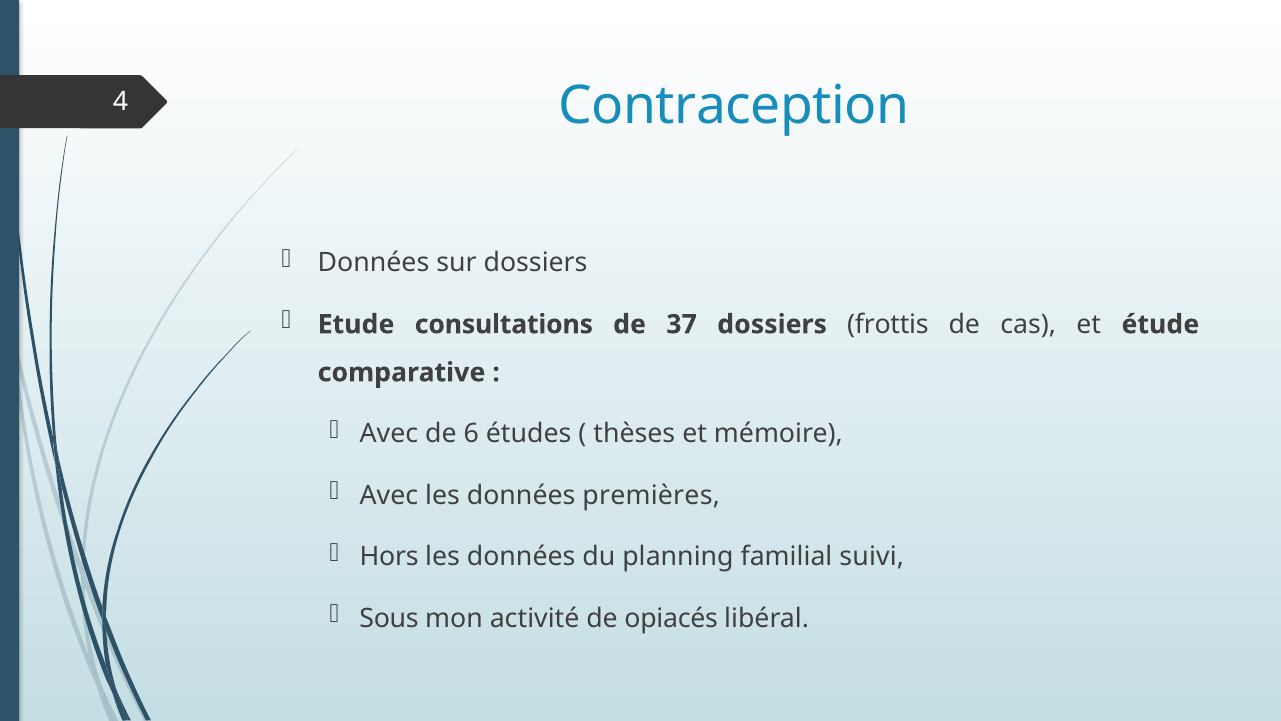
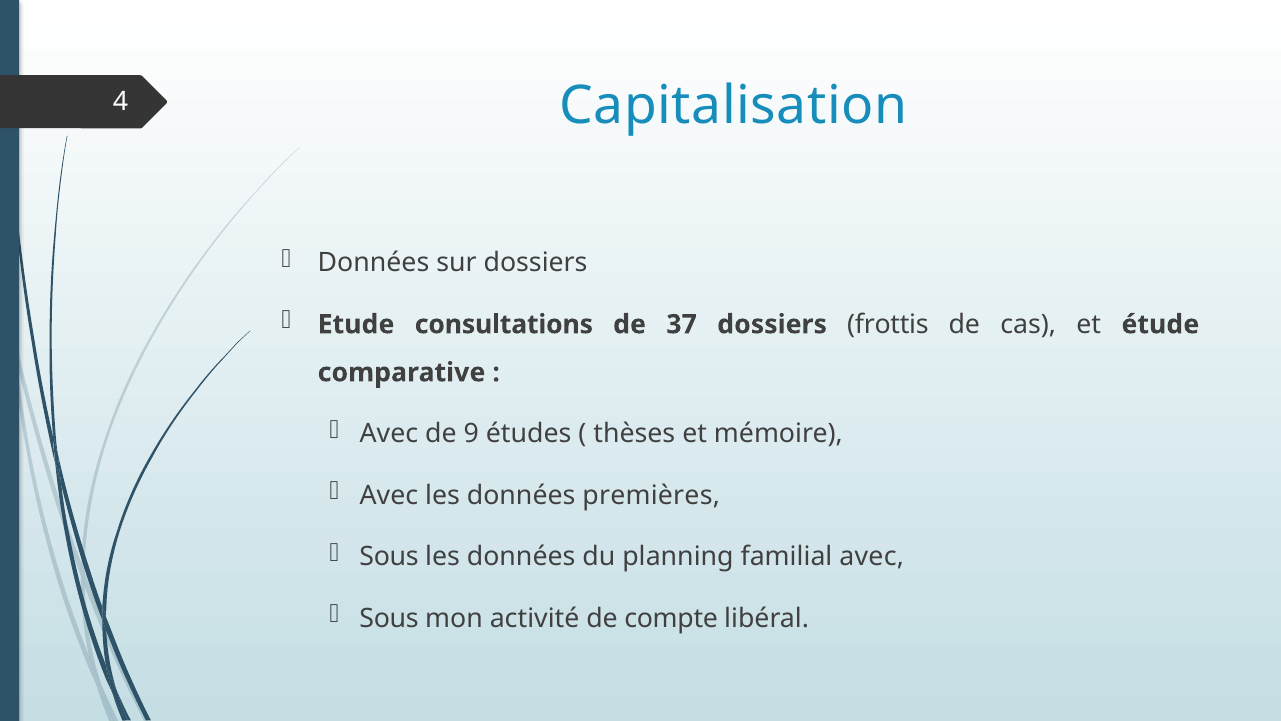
Contraception: Contraception -> Capitalisation
6: 6 -> 9
Hors at (389, 556): Hors -> Sous
familial suivi: suivi -> avec
opiacés: opiacés -> compte
